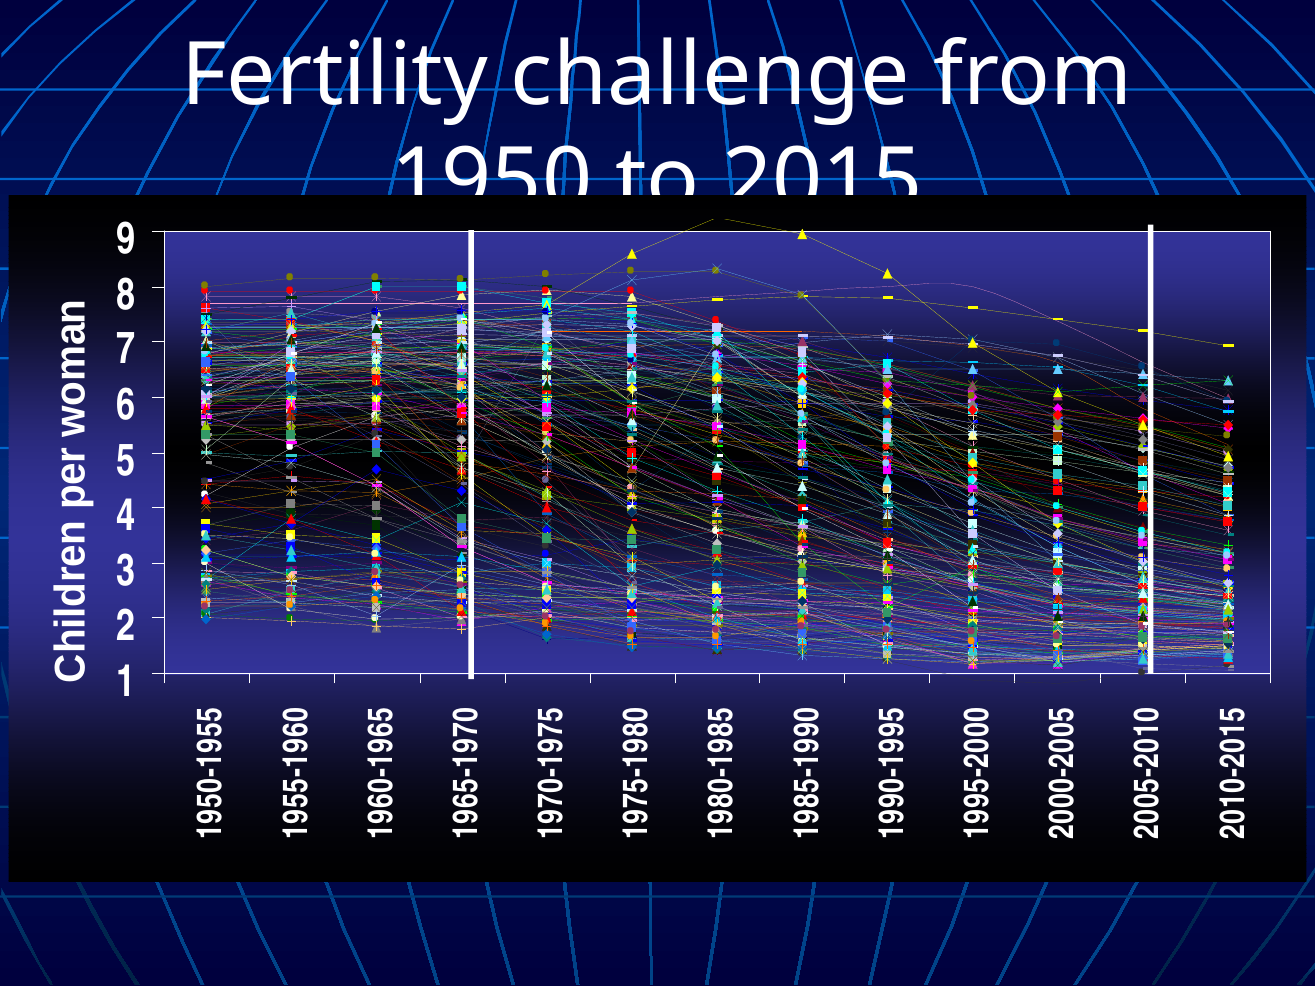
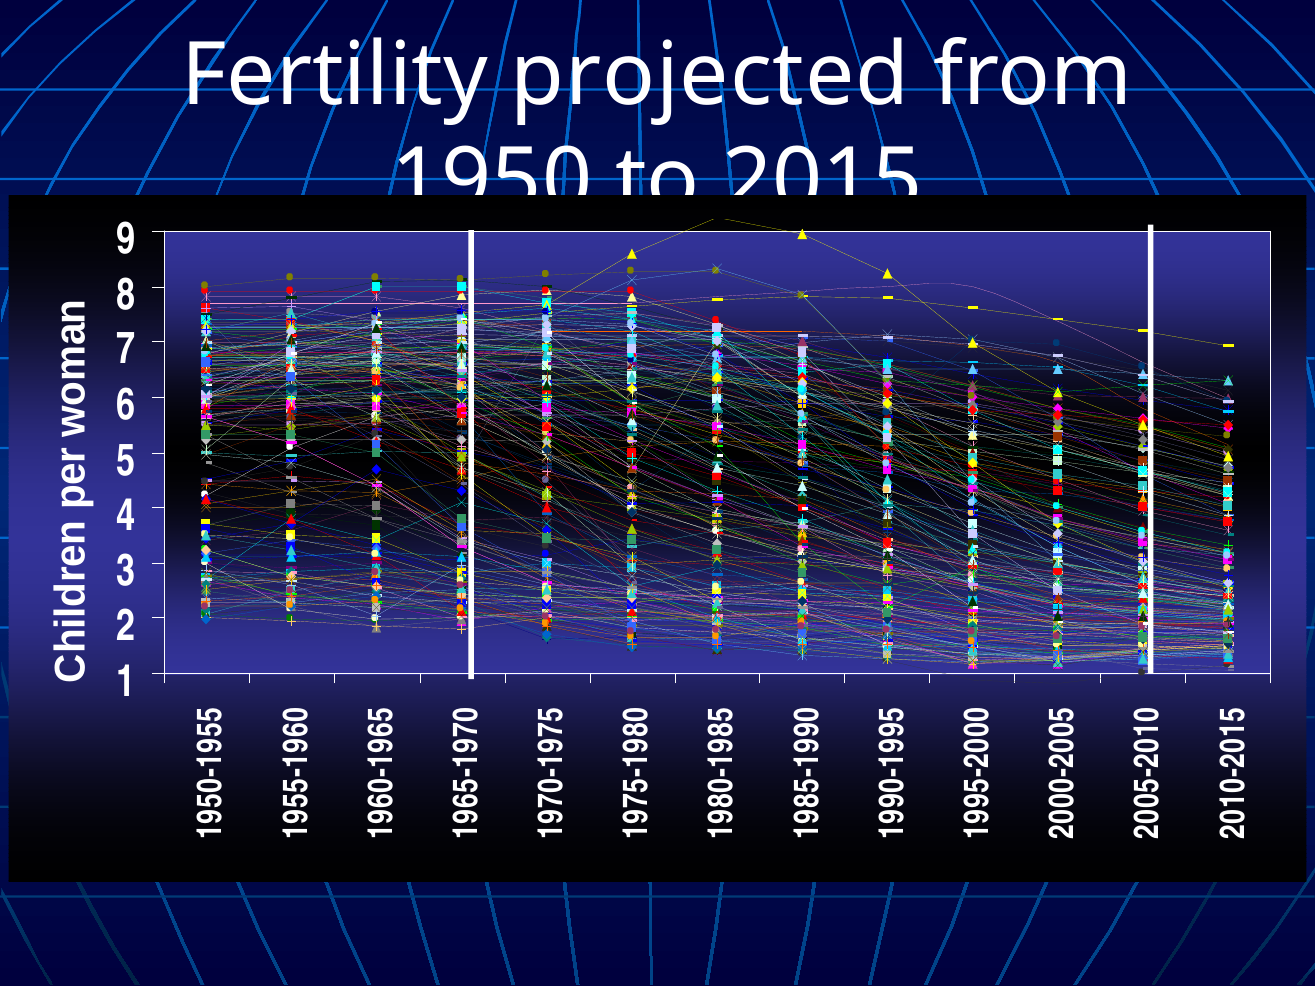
challenge: challenge -> projected
